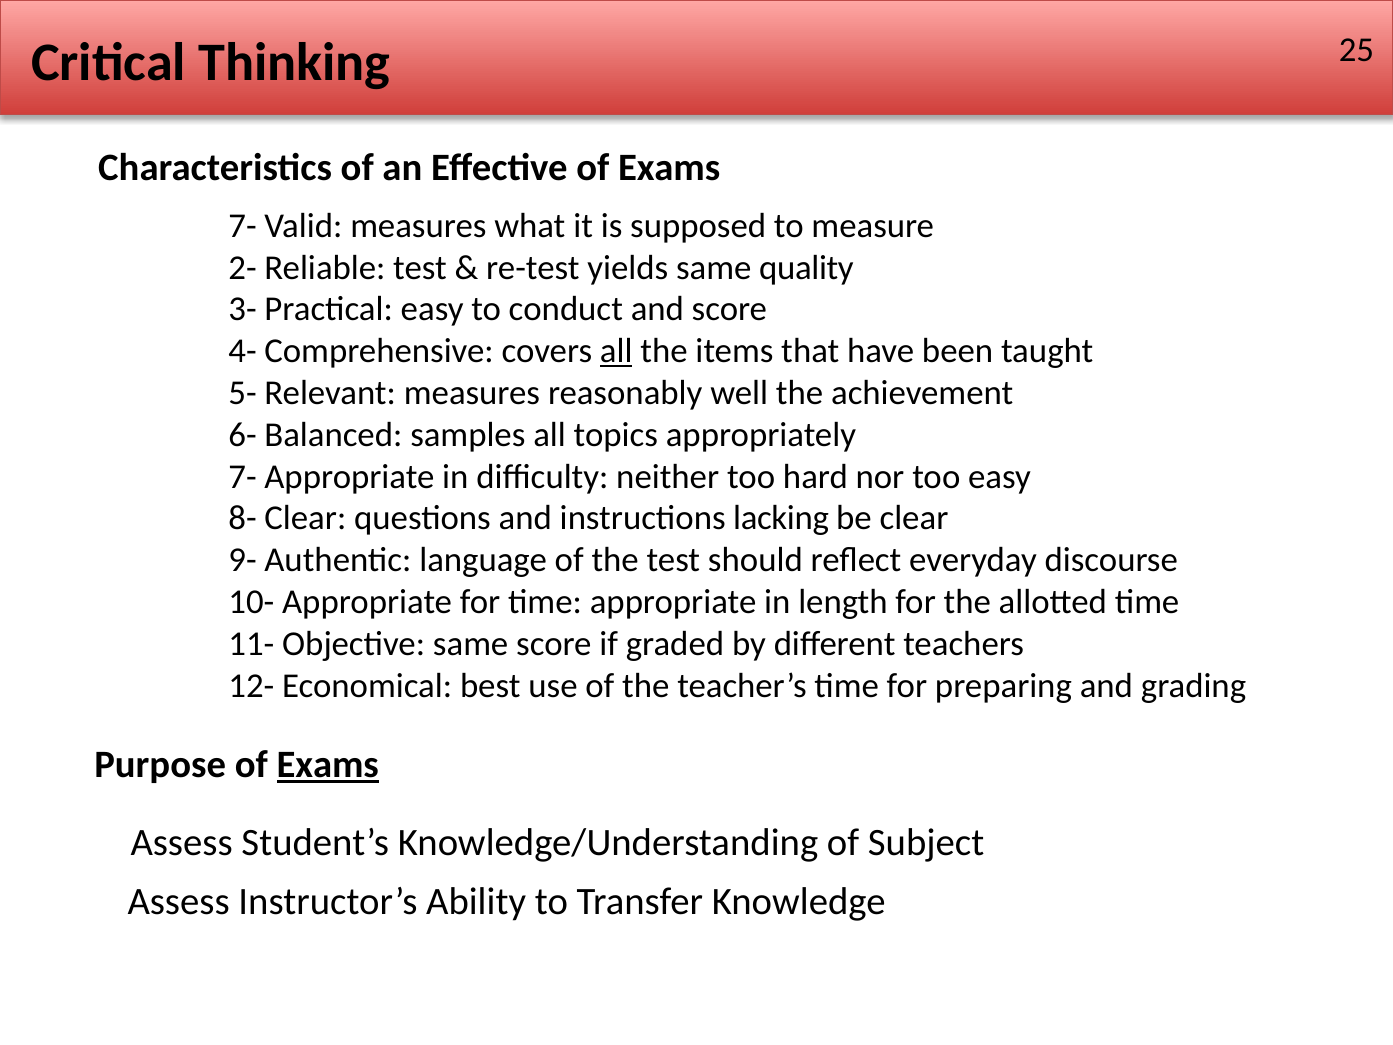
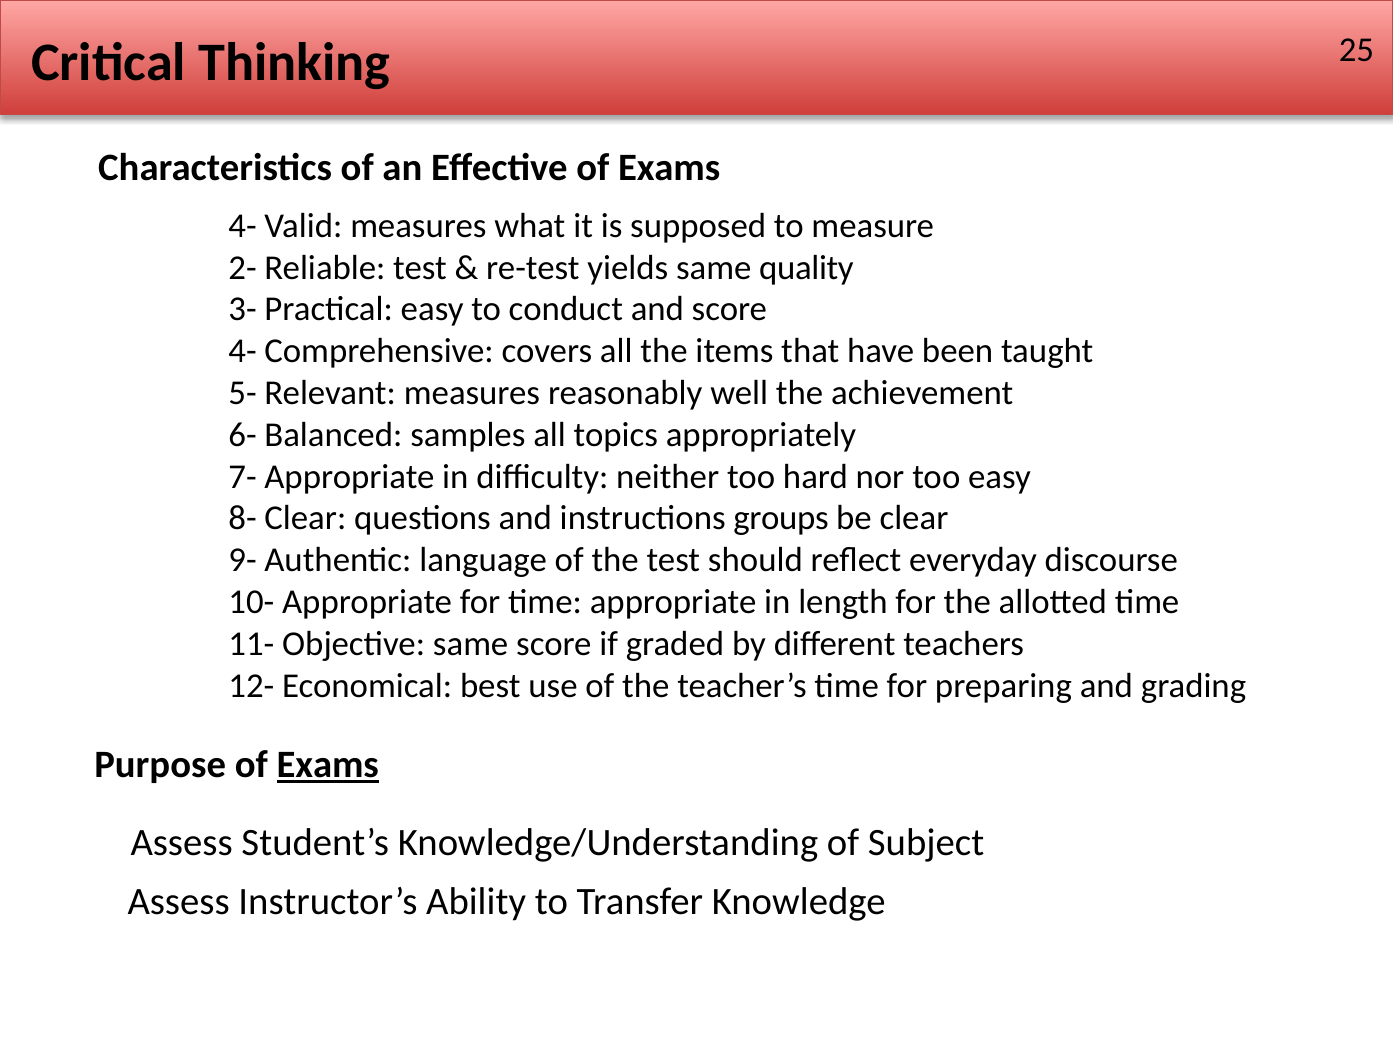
7- at (243, 226): 7- -> 4-
all at (616, 351) underline: present -> none
lacking: lacking -> groups
